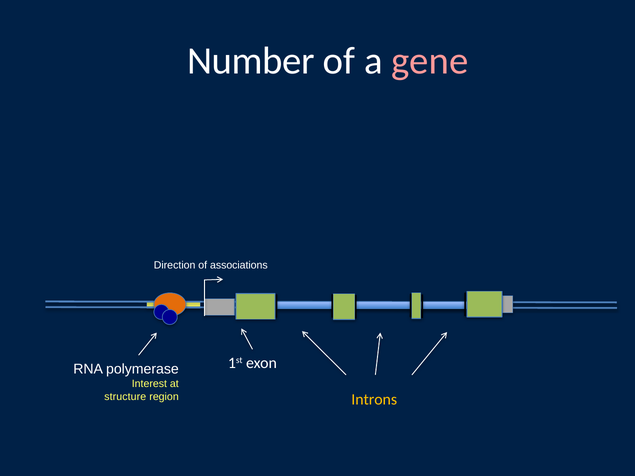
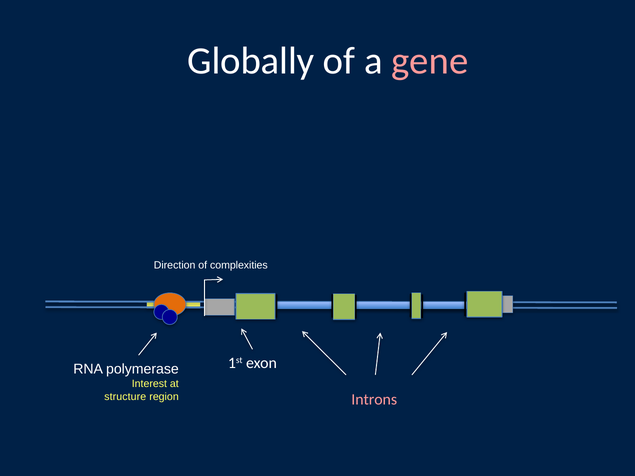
Number: Number -> Globally
associations: associations -> complexities
Introns colour: yellow -> pink
